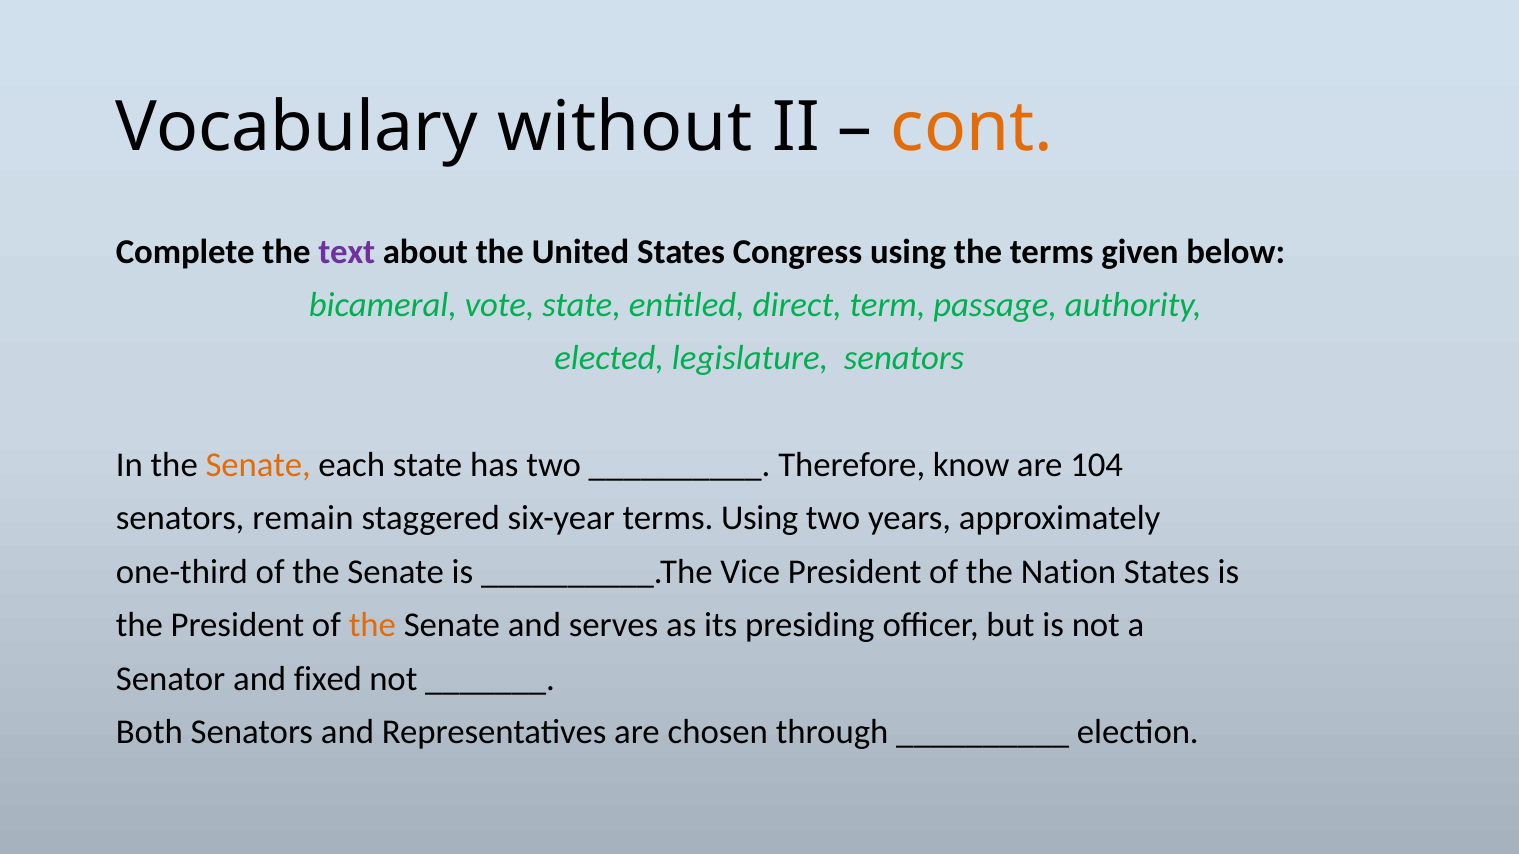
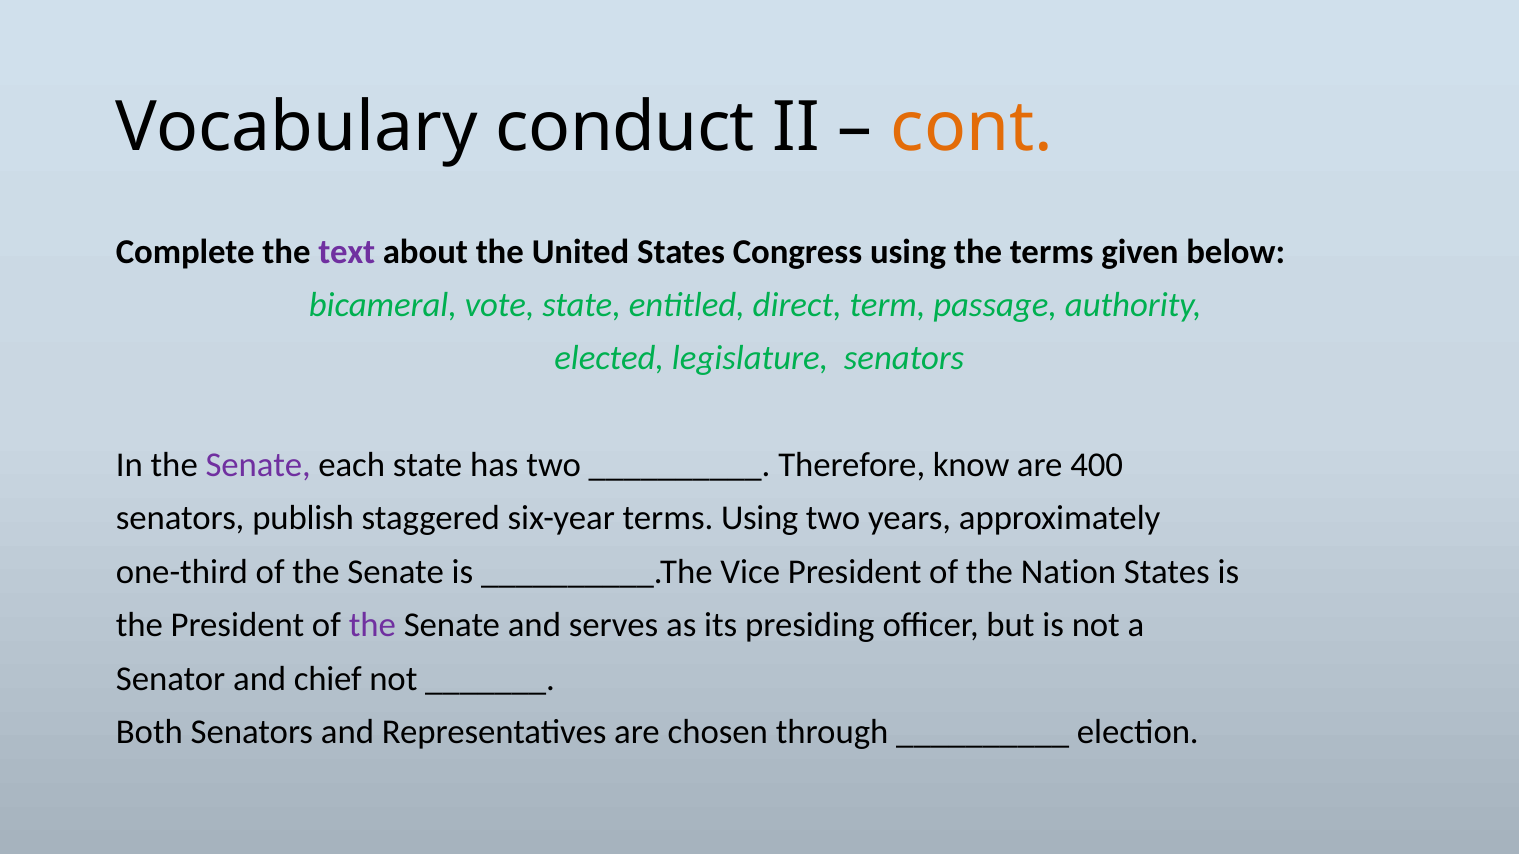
without: without -> conduct
Senate at (258, 465) colour: orange -> purple
104: 104 -> 400
remain: remain -> publish
the at (372, 626) colour: orange -> purple
fixed: fixed -> chief
